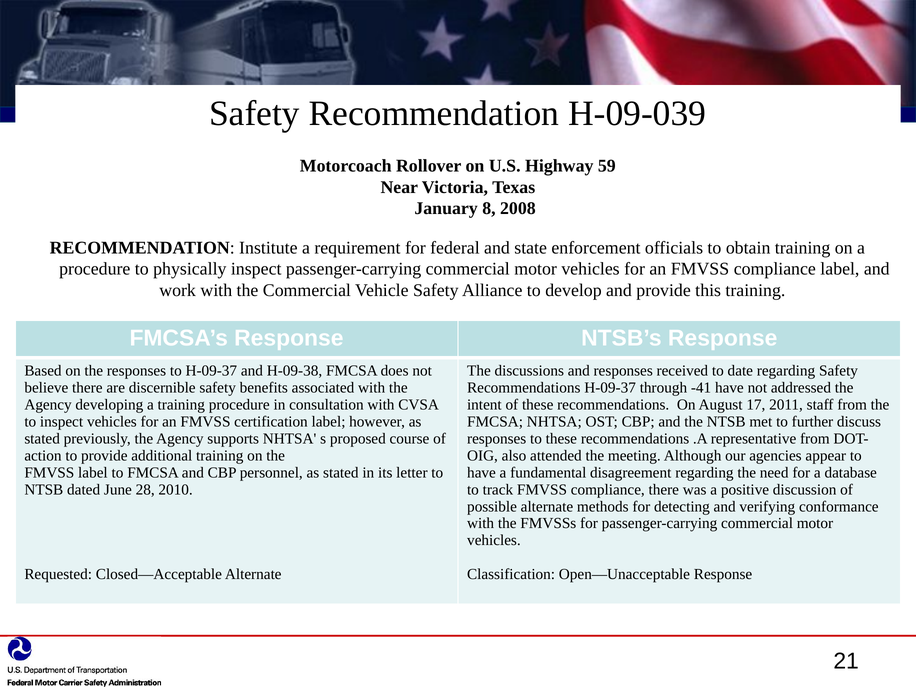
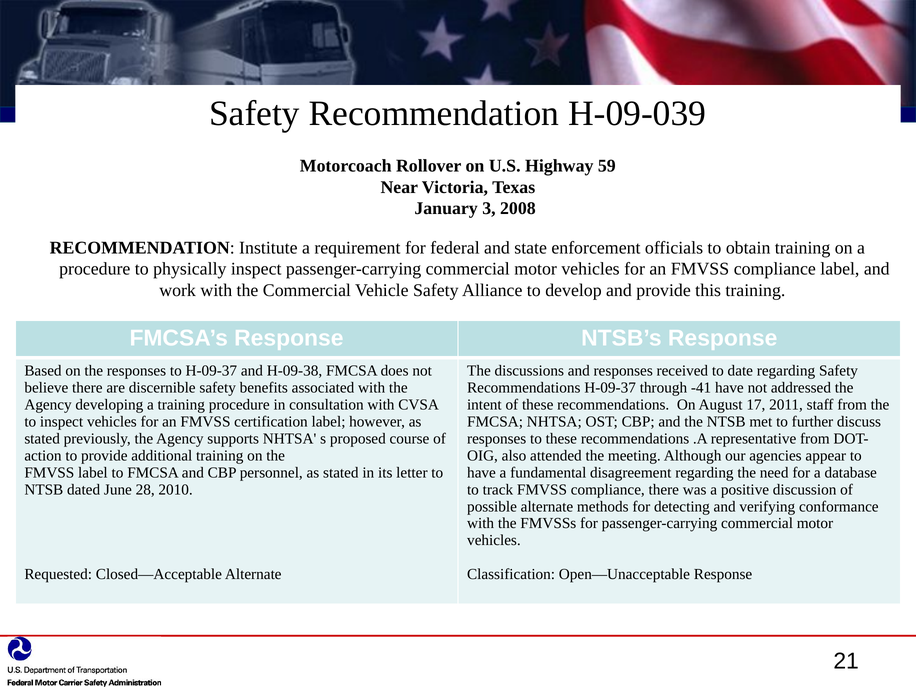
8: 8 -> 3
